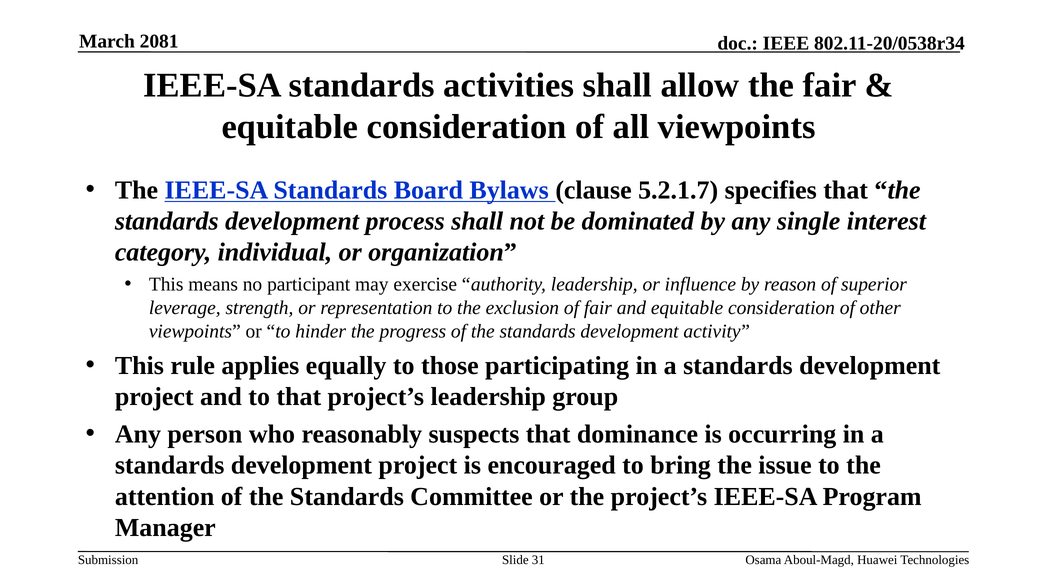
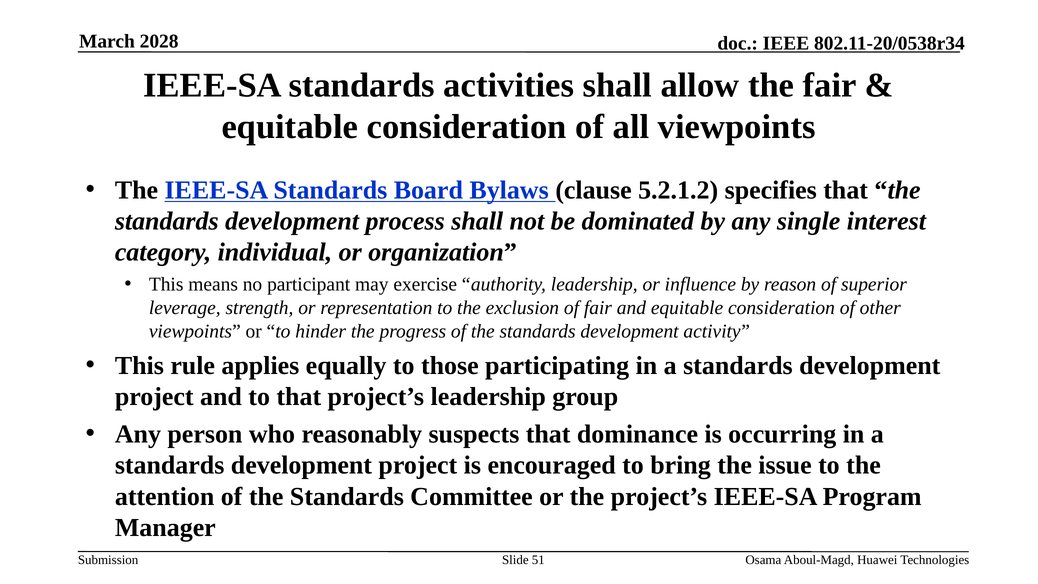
2081: 2081 -> 2028
5.2.1.7: 5.2.1.7 -> 5.2.1.2
31: 31 -> 51
